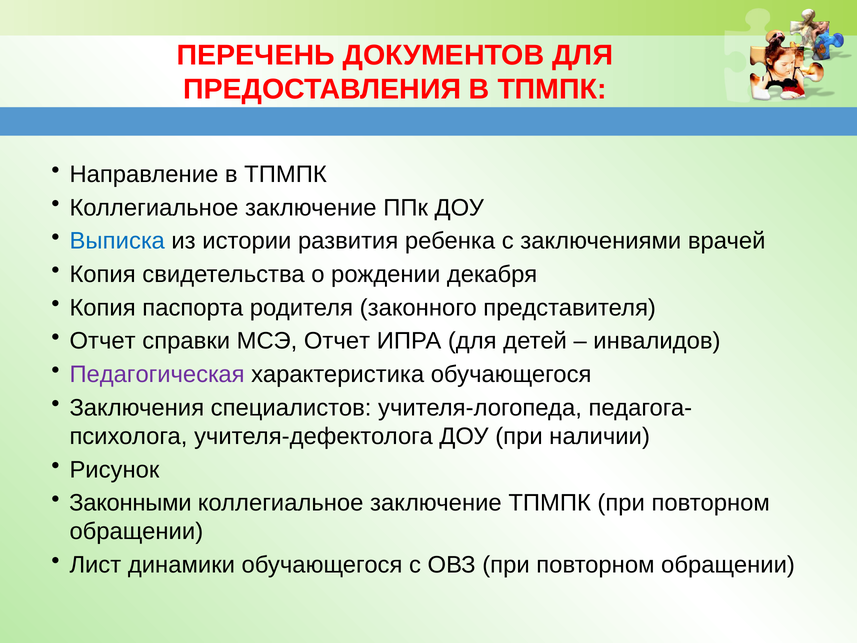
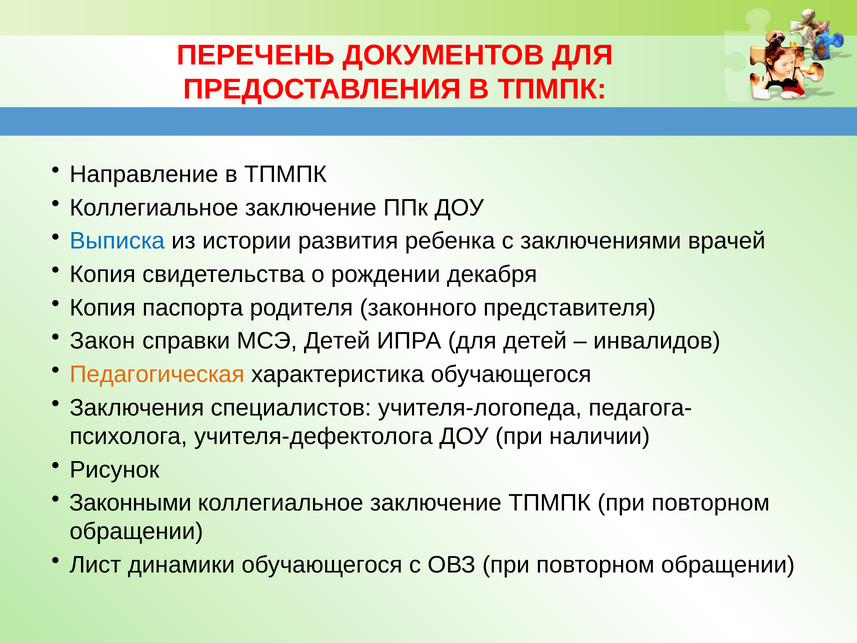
Отчет at (103, 341): Отчет -> Закон
МСЭ Отчет: Отчет -> Детей
Педагогическая colour: purple -> orange
